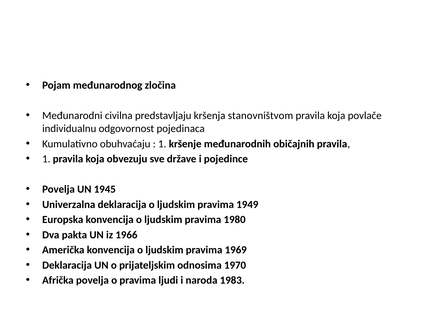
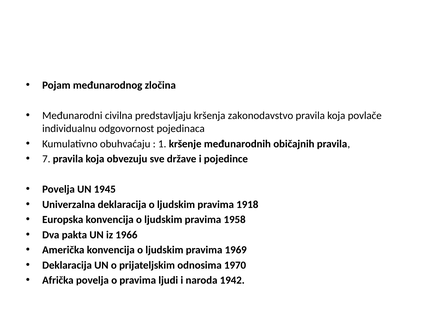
stanovništvom: stanovništvom -> zakonodavstvo
1 at (46, 159): 1 -> 7
1949: 1949 -> 1918
1980: 1980 -> 1958
1983: 1983 -> 1942
